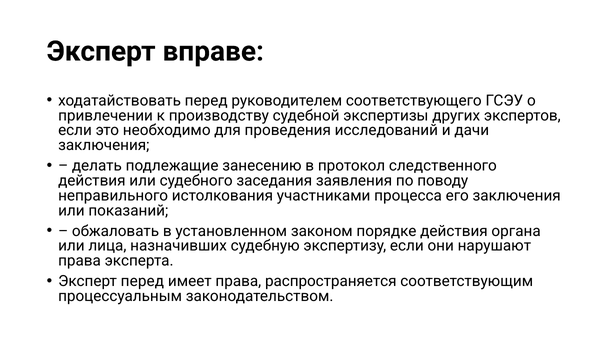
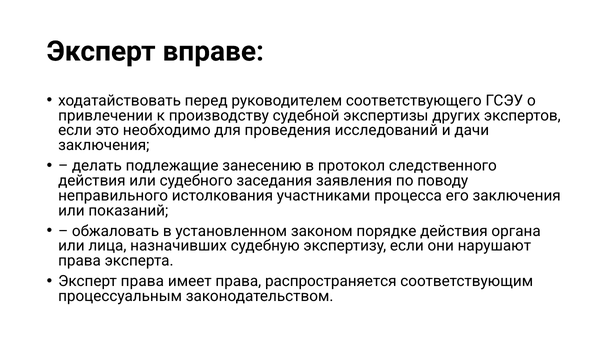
Эксперт перед: перед -> права
